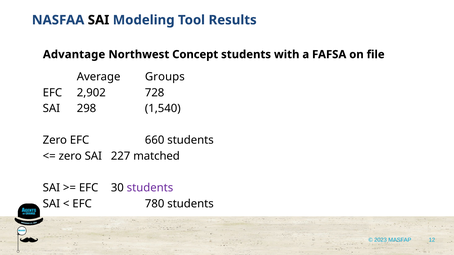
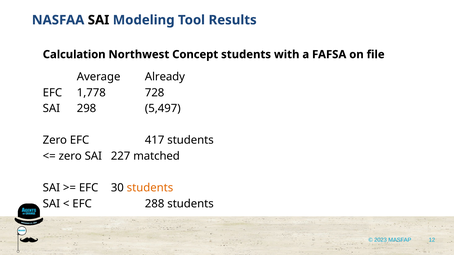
Advantage: Advantage -> Calculation
Groups: Groups -> Already
2,902: 2,902 -> 1,778
1,540: 1,540 -> 5,497
660: 660 -> 417
students at (150, 188) colour: purple -> orange
780: 780 -> 288
